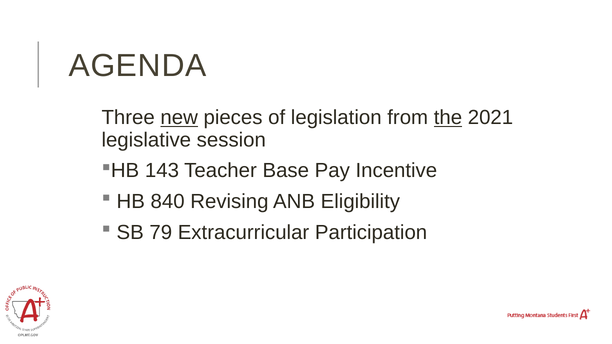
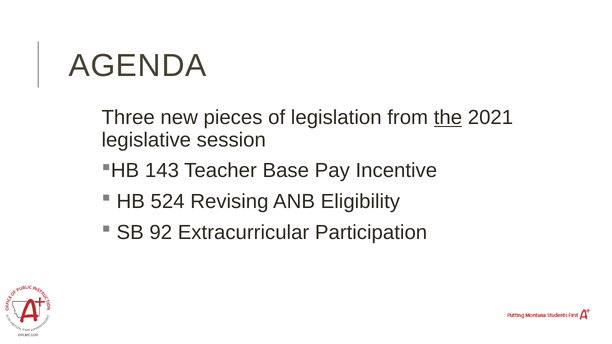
new underline: present -> none
840: 840 -> 524
79: 79 -> 92
